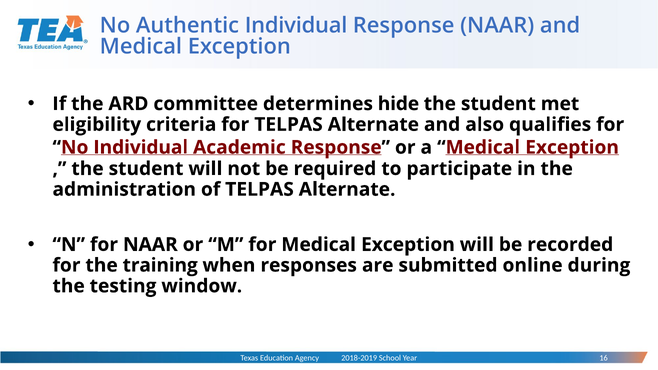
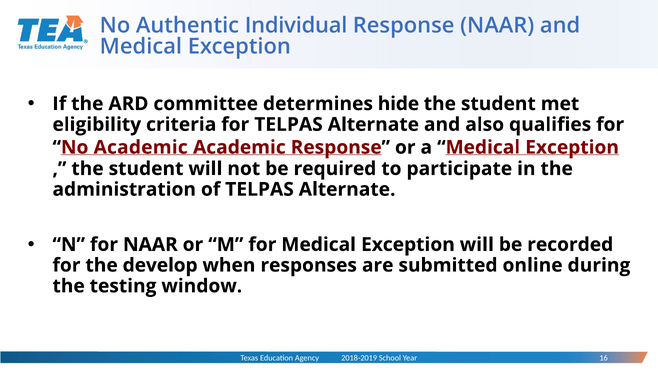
No Individual: Individual -> Academic
training: training -> develop
